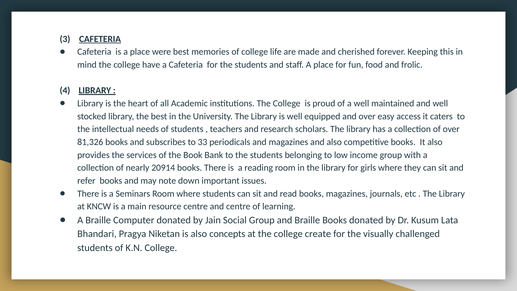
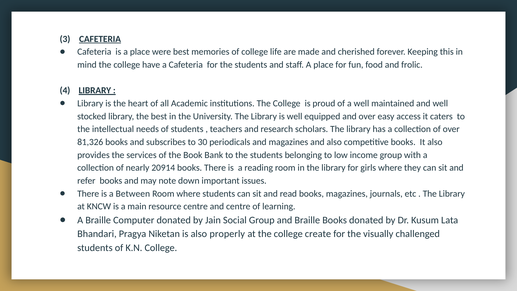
33: 33 -> 30
Seminars: Seminars -> Between
concepts: concepts -> properly
